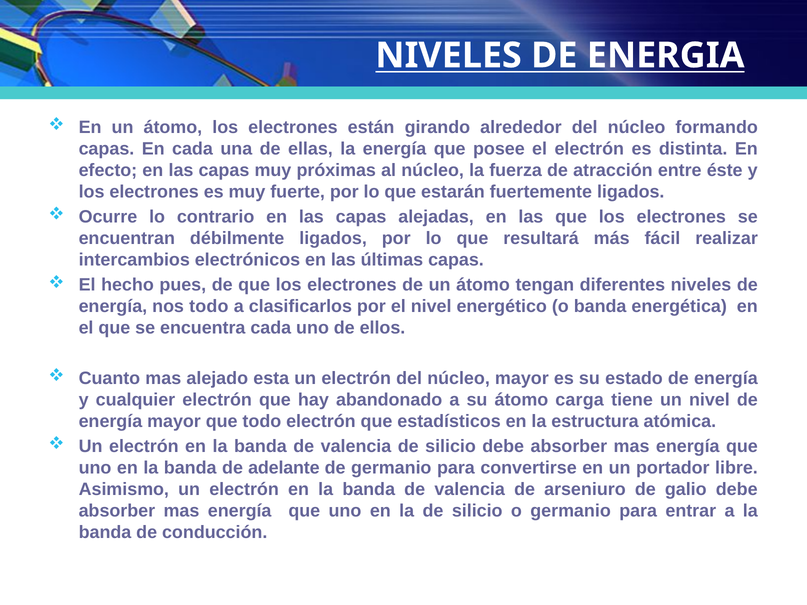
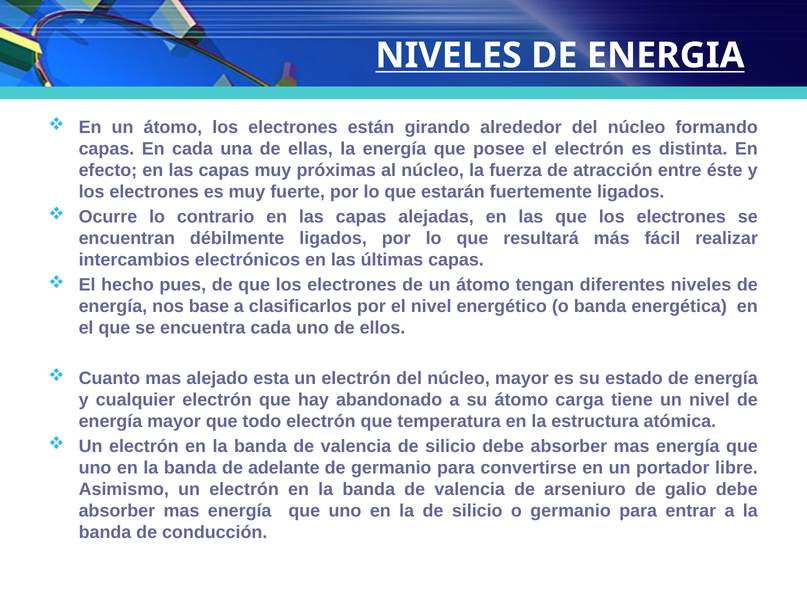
nos todo: todo -> base
estadísticos: estadísticos -> temperatura
